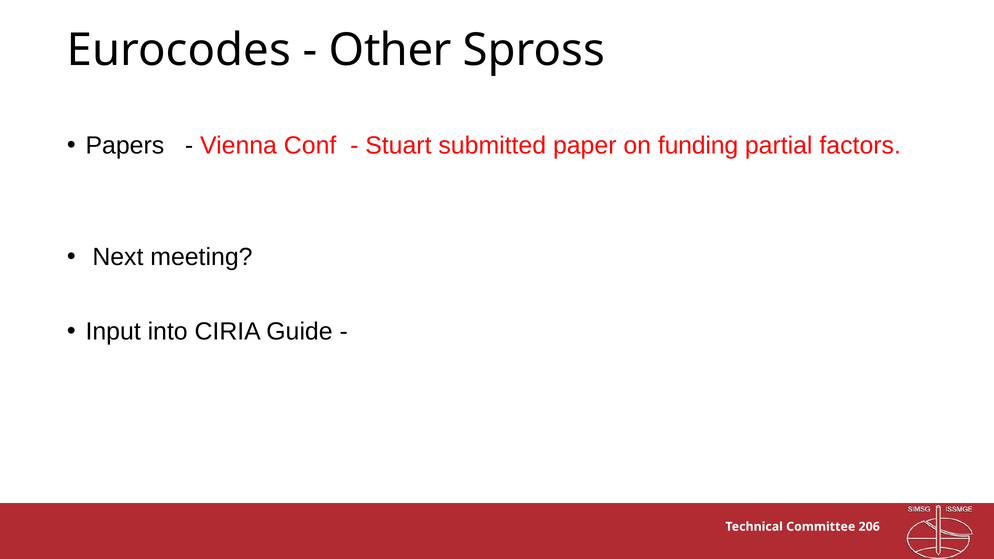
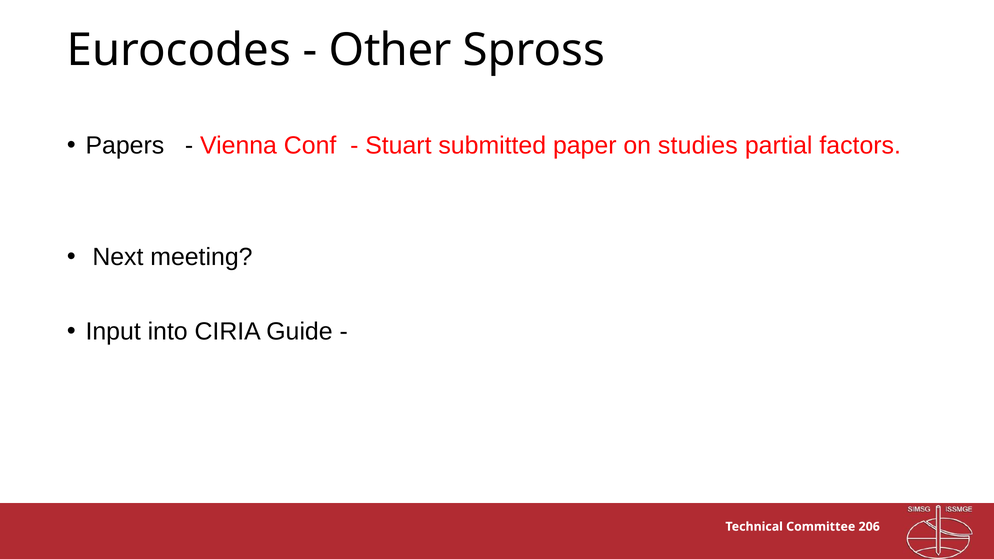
funding: funding -> studies
